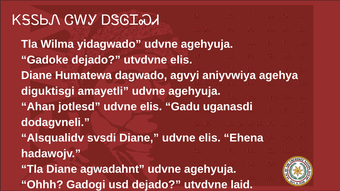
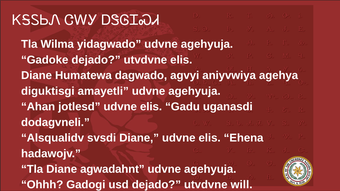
laid: laid -> will
